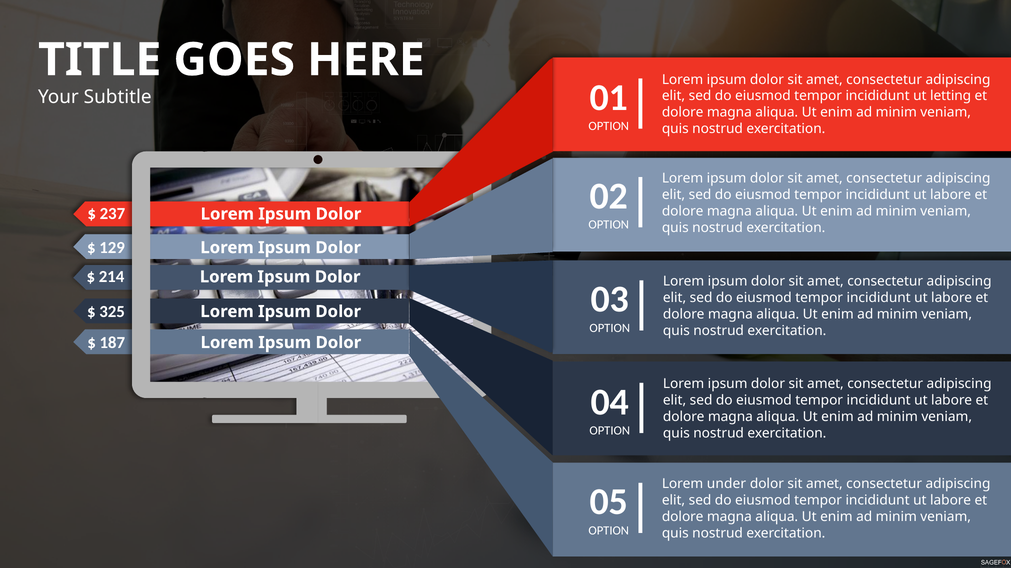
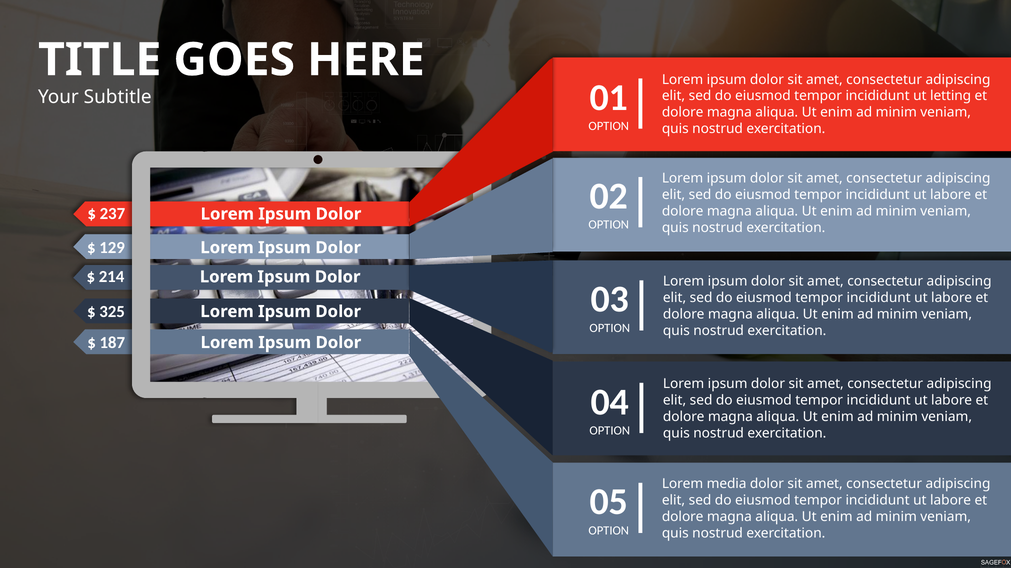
under: under -> media
